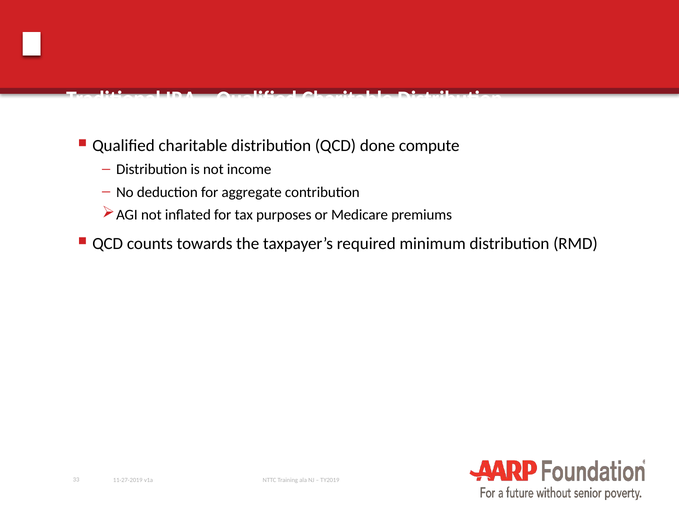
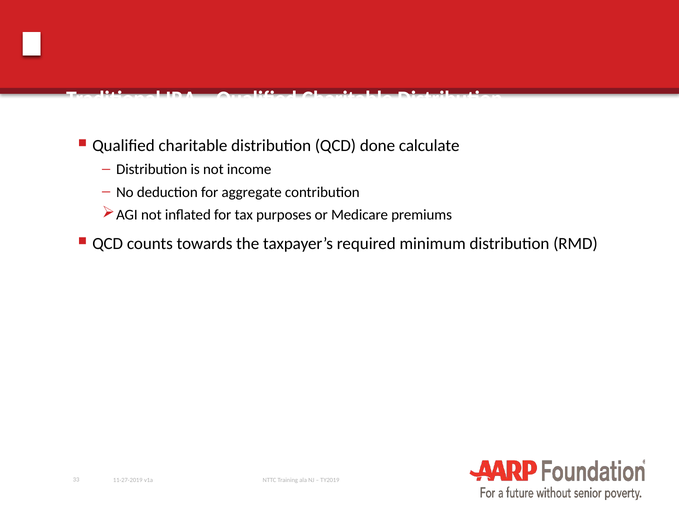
compute: compute -> calculate
